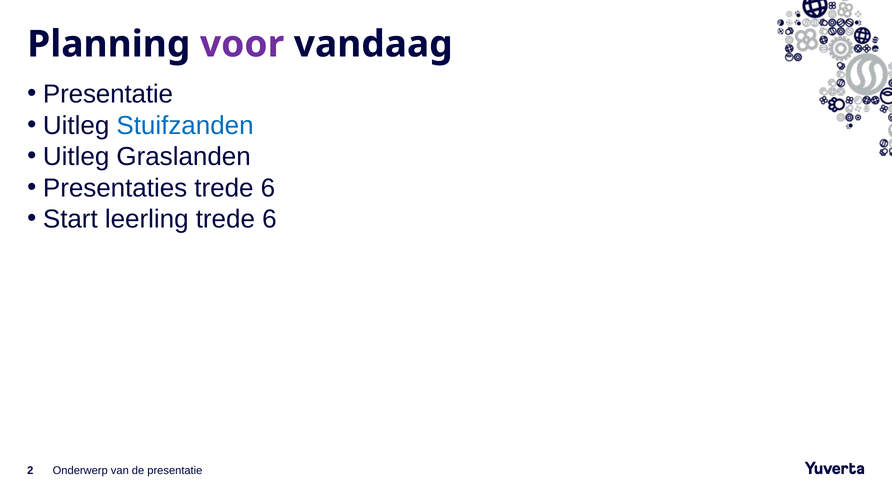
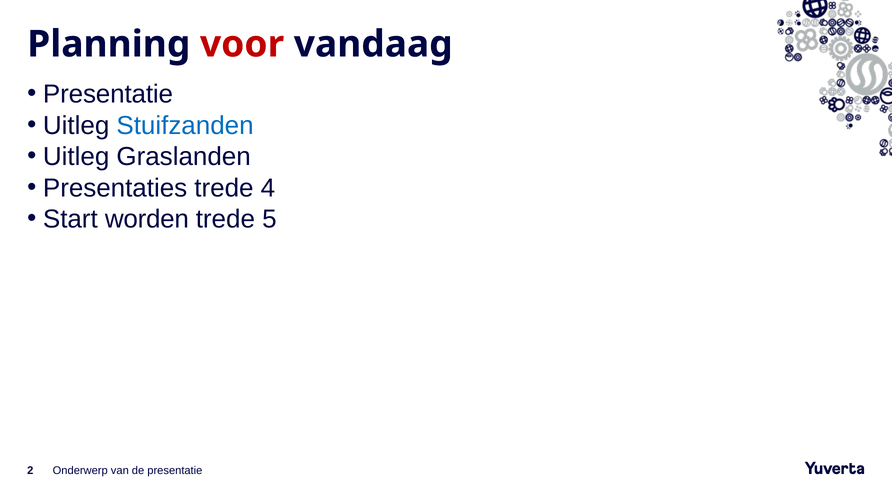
voor colour: purple -> red
Presentaties trede 6: 6 -> 4
leerling: leerling -> worden
6 at (269, 219): 6 -> 5
